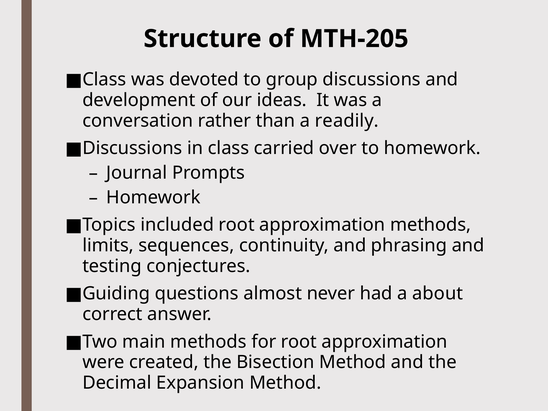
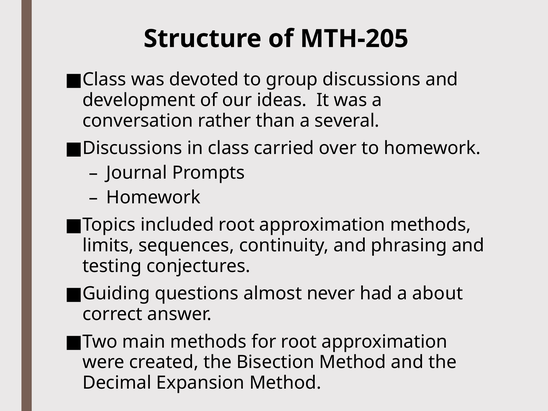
readily: readily -> several
